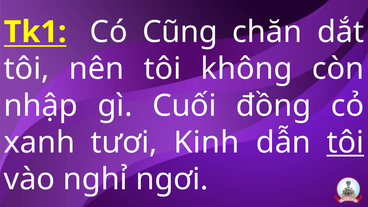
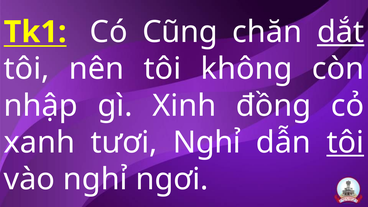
dắt underline: none -> present
Cuối: Cuối -> Xinh
tươi Kinh: Kinh -> Nghỉ
